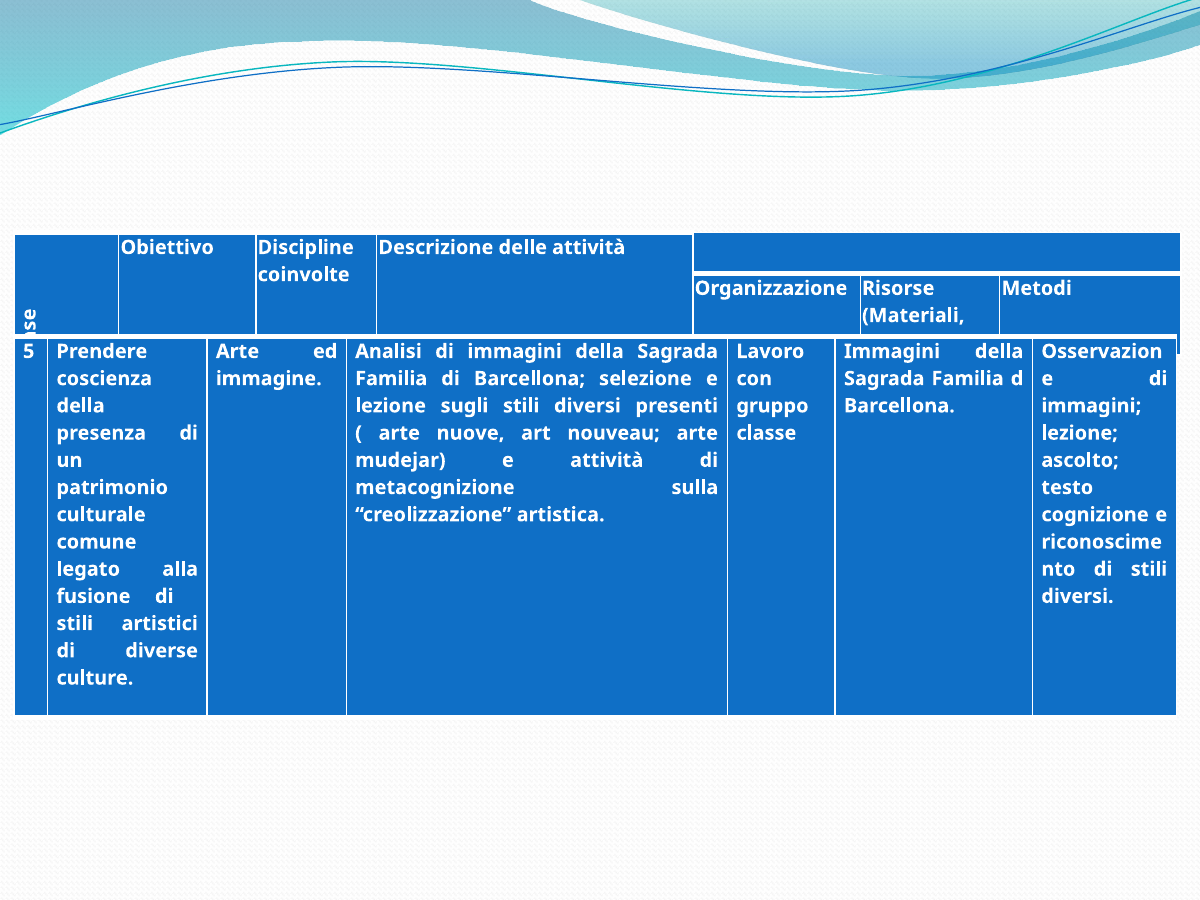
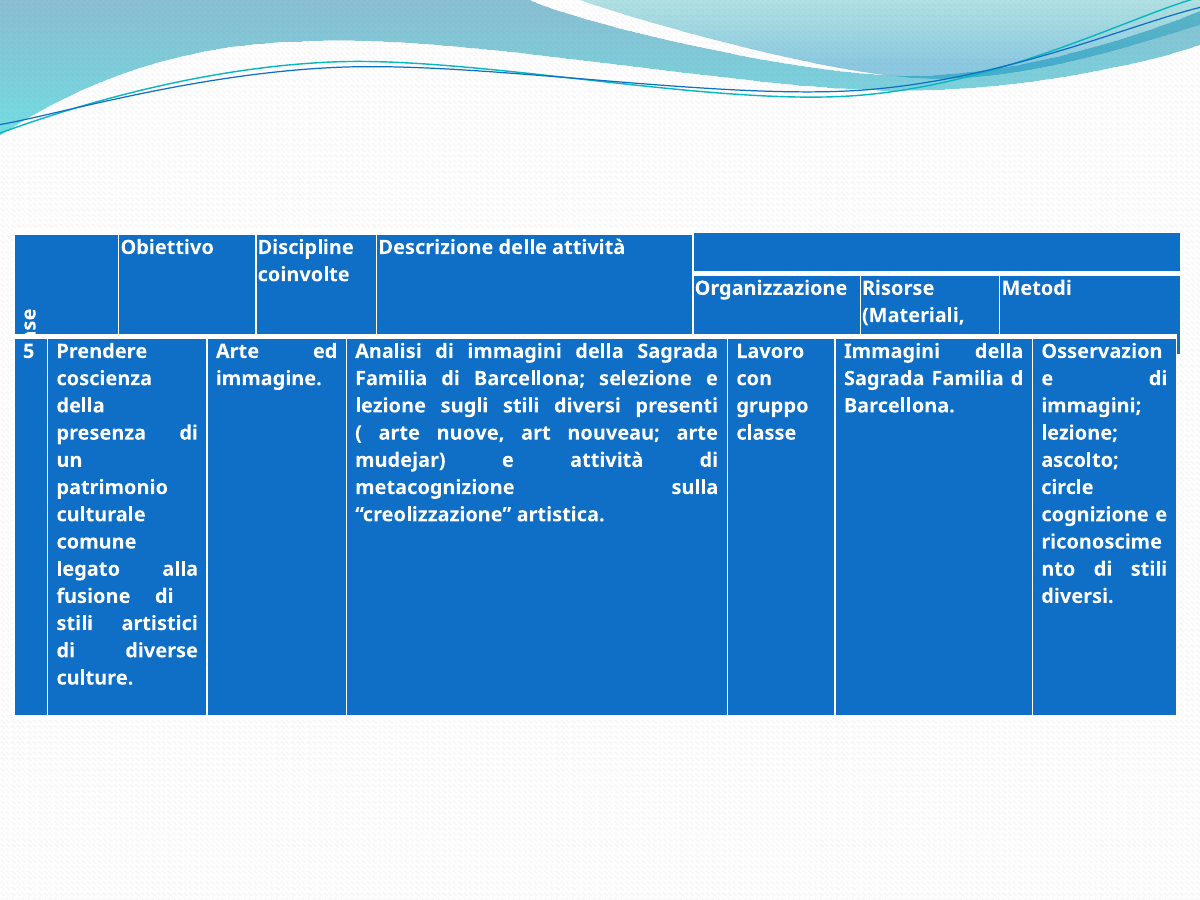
testo: testo -> circle
